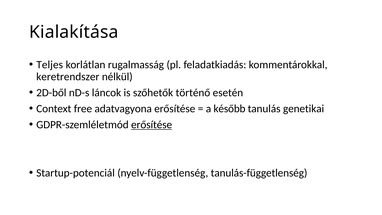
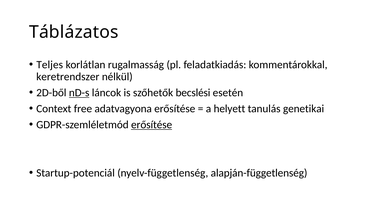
Kialakítása: Kialakítása -> Táblázatos
nD-s underline: none -> present
történő: történő -> becslési
később: később -> helyett
tanulás-függetlenség: tanulás-függetlenség -> alapján-függetlenség
